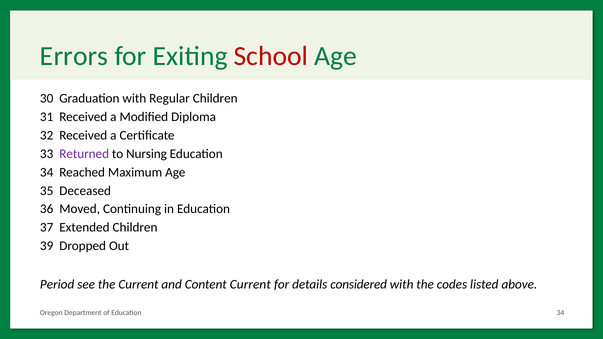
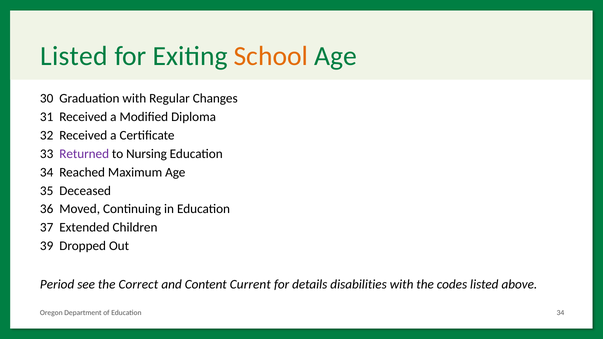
Errors at (74, 56): Errors -> Listed
School colour: red -> orange
Regular Children: Children -> Changes
the Current: Current -> Correct
considered: considered -> disabilities
